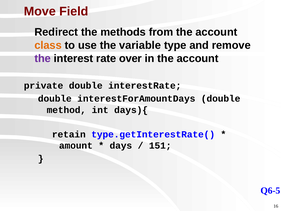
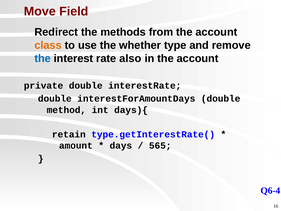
variable: variable -> whether
the at (43, 58) colour: purple -> blue
over: over -> also
151: 151 -> 565
Q6-5: Q6-5 -> Q6-4
